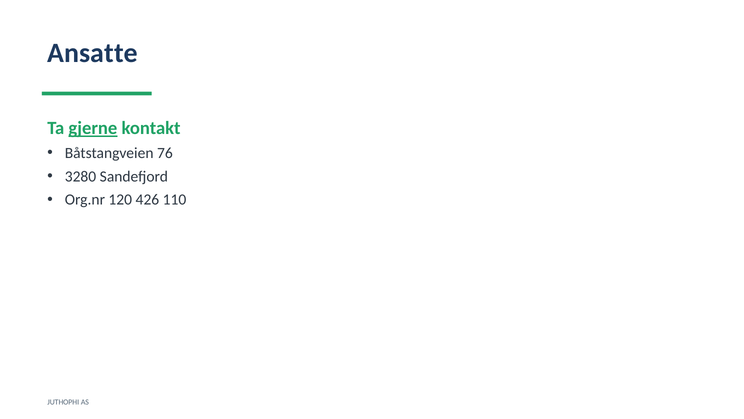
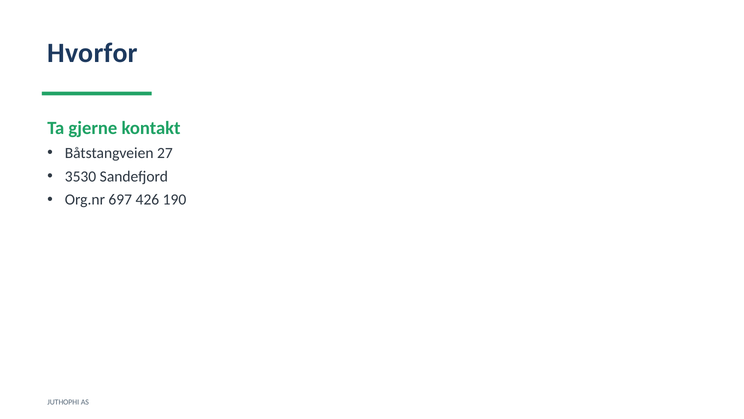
Ansatte: Ansatte -> Hvorfor
gjerne underline: present -> none
76: 76 -> 27
3280: 3280 -> 3530
120: 120 -> 697
110: 110 -> 190
